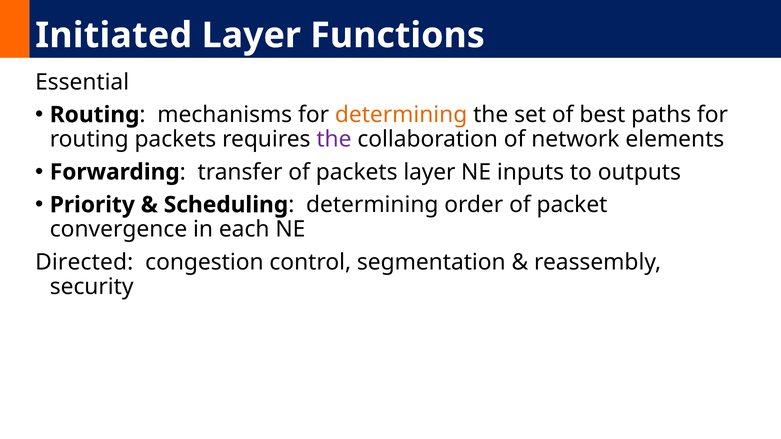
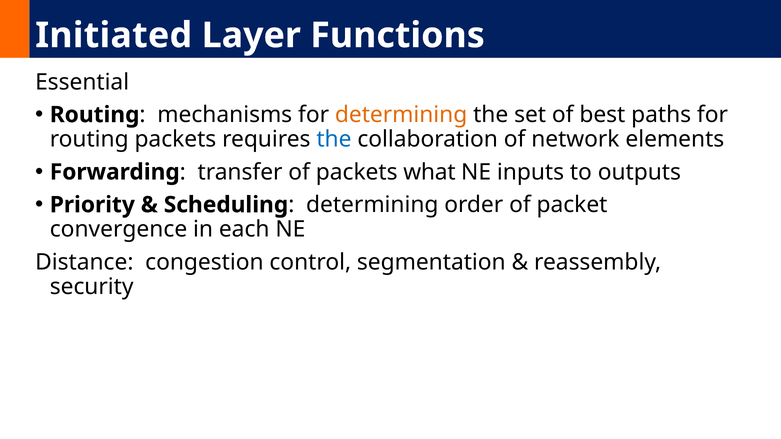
the at (334, 139) colour: purple -> blue
packets layer: layer -> what
Directed: Directed -> Distance
